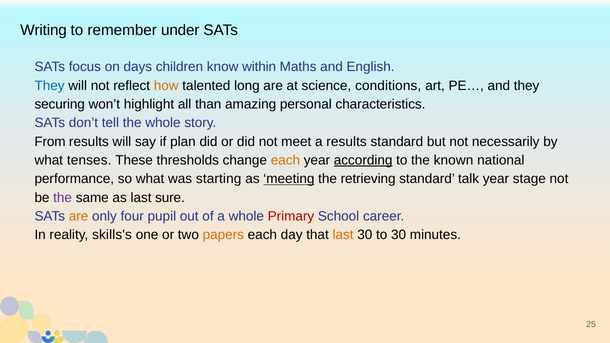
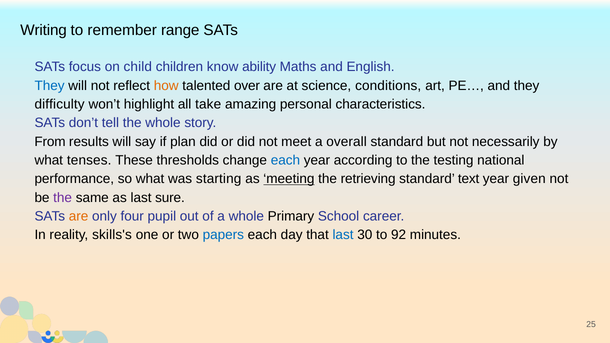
under: under -> range
days: days -> child
within: within -> ability
long: long -> over
securing: securing -> difficulty
than: than -> take
a results: results -> overall
each at (285, 160) colour: orange -> blue
according underline: present -> none
known: known -> testing
talk: talk -> text
stage: stage -> given
Primary colour: red -> black
papers colour: orange -> blue
last at (343, 235) colour: orange -> blue
to 30: 30 -> 92
